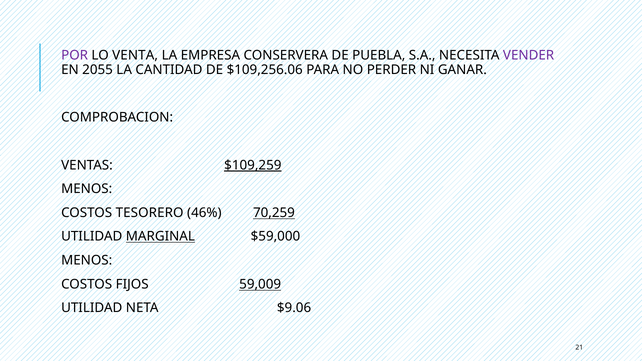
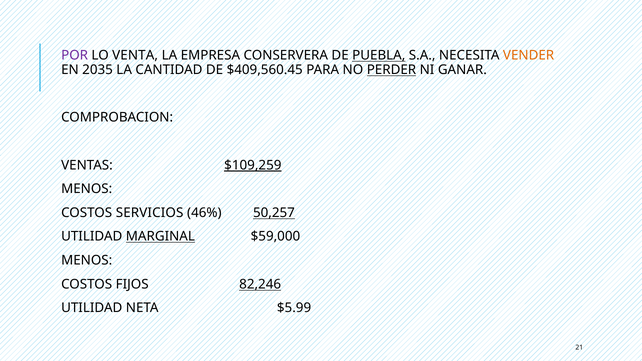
PUEBLA underline: none -> present
VENDER colour: purple -> orange
2055: 2055 -> 2035
$109,256.06: $109,256.06 -> $409,560.45
PERDER underline: none -> present
TESORERO: TESORERO -> SERVICIOS
70,259: 70,259 -> 50,257
59,009: 59,009 -> 82,246
$9.06: $9.06 -> $5.99
